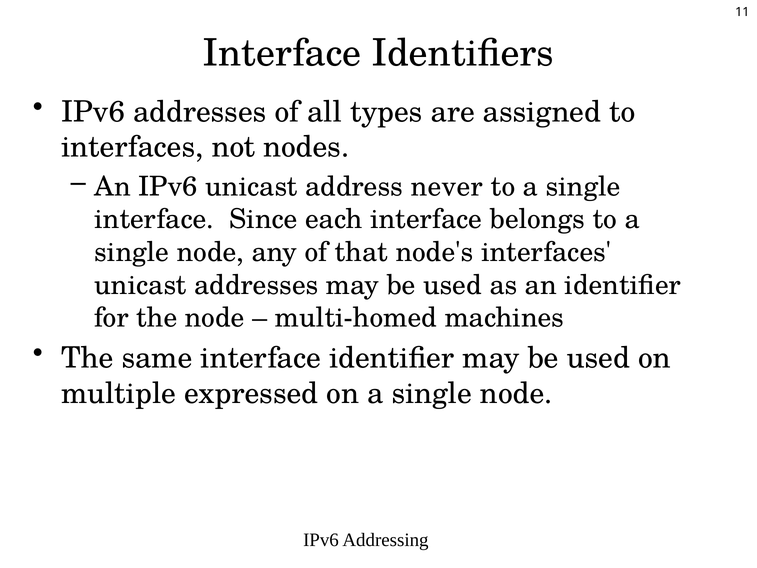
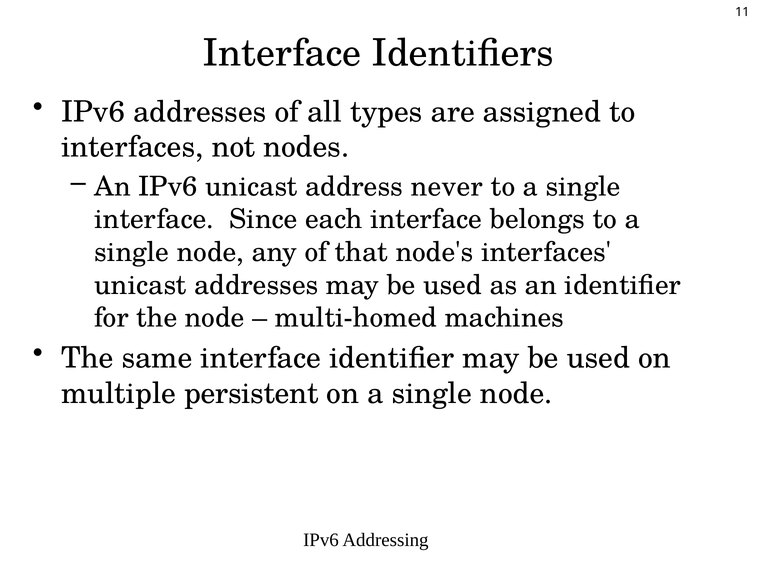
expressed: expressed -> persistent
